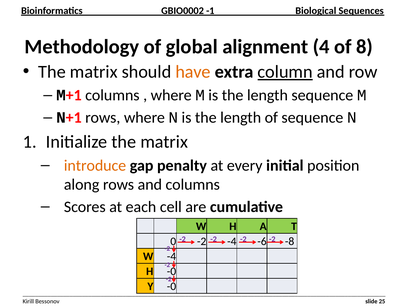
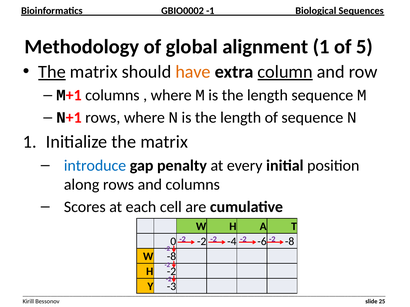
alignment 4: 4 -> 1
8: 8 -> 5
The at (52, 72) underline: none -> present
introduce colour: orange -> blue
W -4: -4 -> -8
H -0: -0 -> -2
Y -0: -0 -> -3
